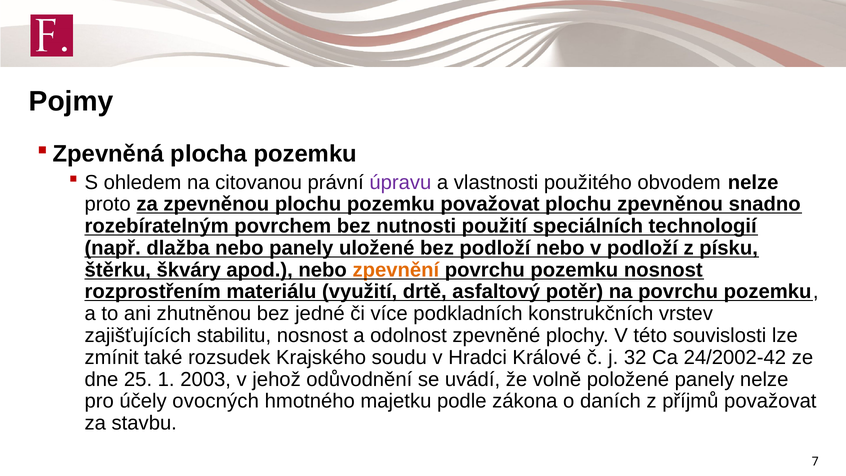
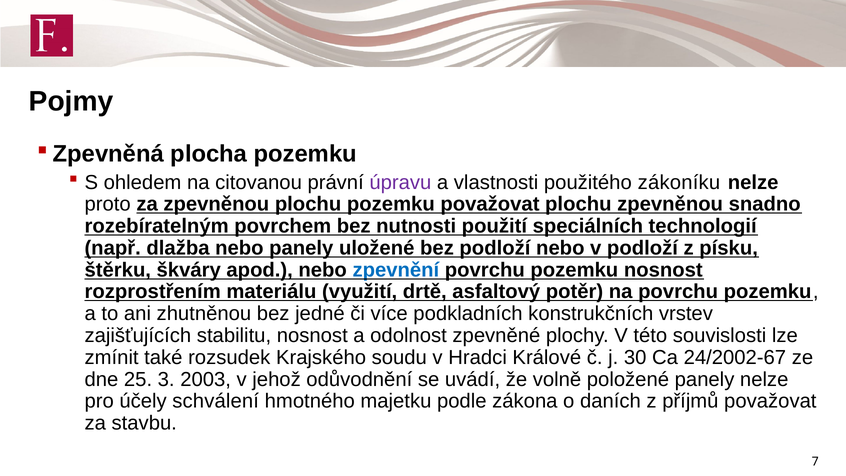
obvodem: obvodem -> zákoníku
zpevnění colour: orange -> blue
32: 32 -> 30
24/2002-42: 24/2002-42 -> 24/2002-67
1: 1 -> 3
ovocných: ovocných -> schválení
